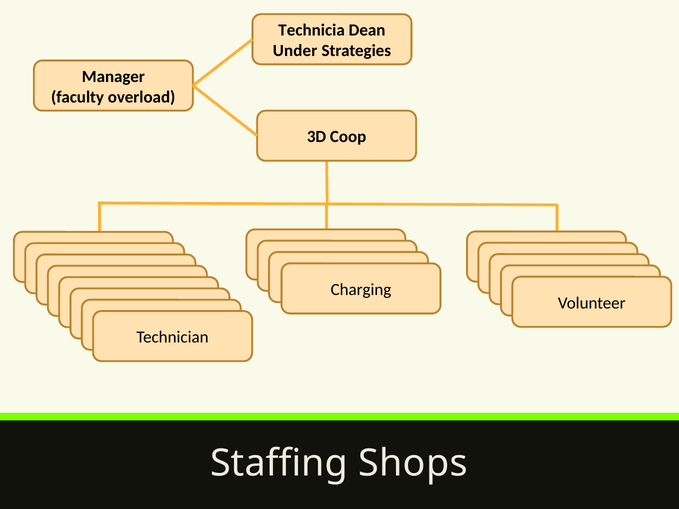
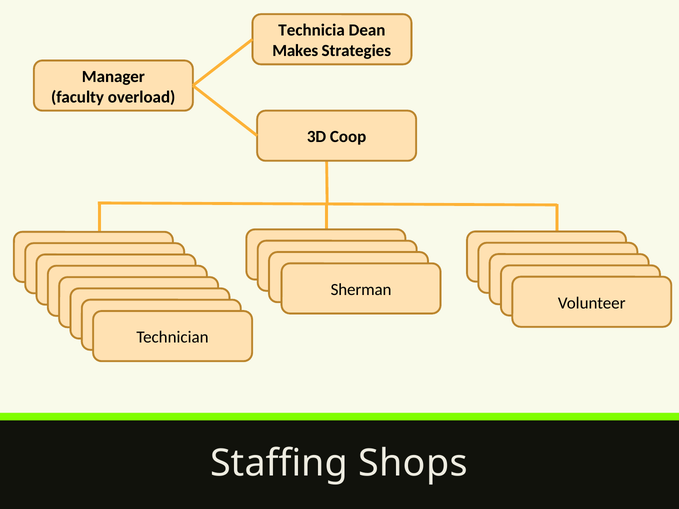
Under: Under -> Makes
Charging: Charging -> Sherman
